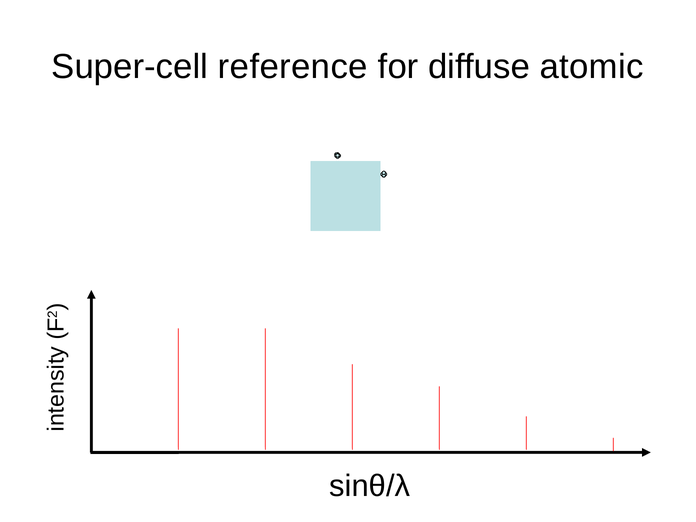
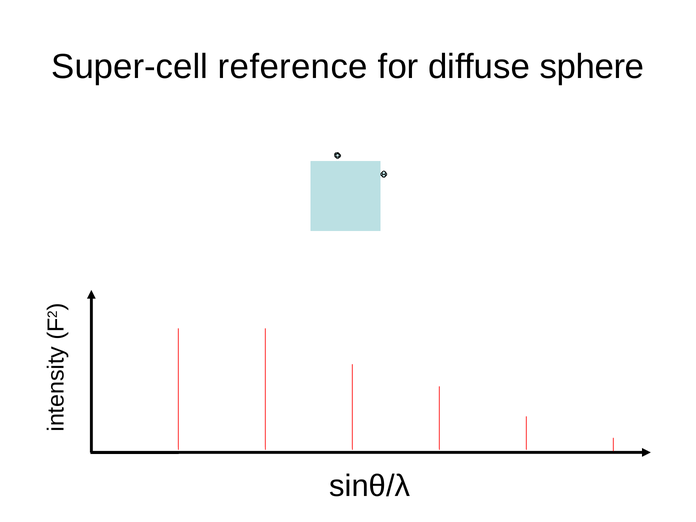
atomic: atomic -> sphere
